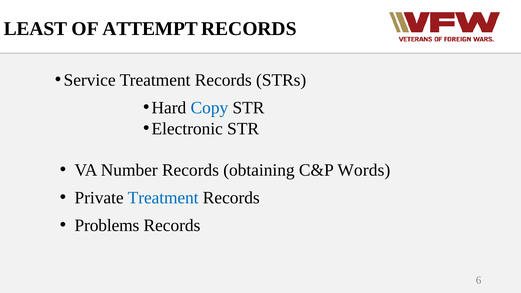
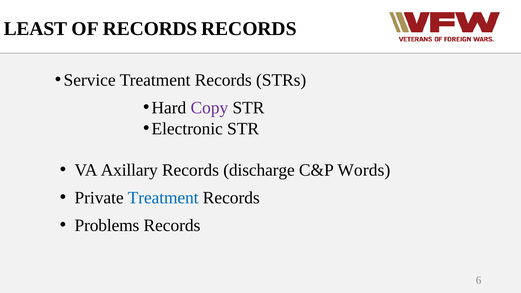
OF ATTEMPT: ATTEMPT -> RECORDS
Copy colour: blue -> purple
Number: Number -> Axillary
obtaining: obtaining -> discharge
